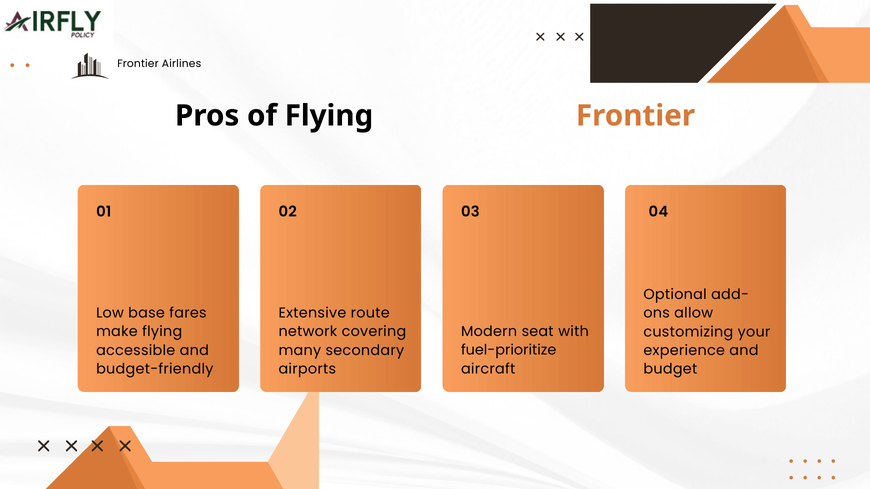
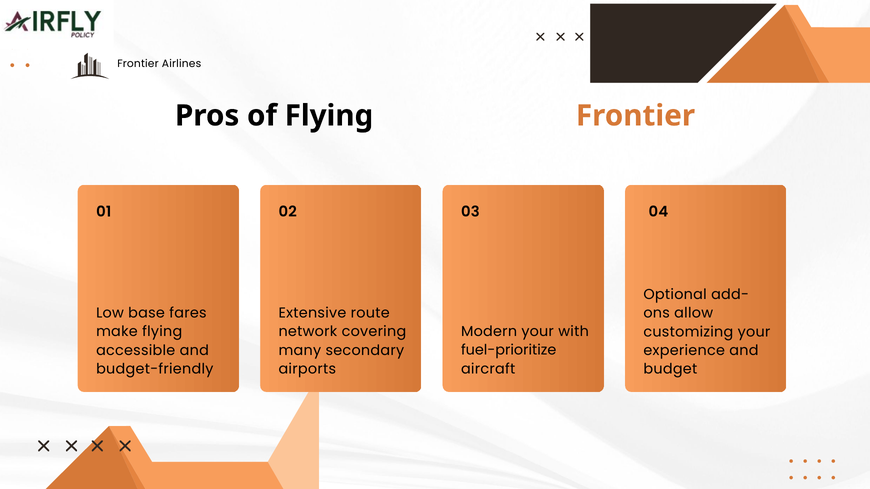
Modern seat: seat -> your
